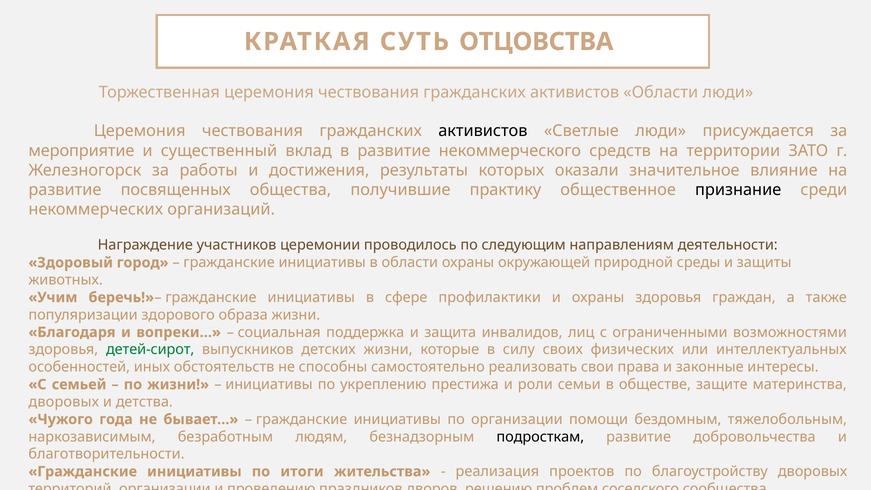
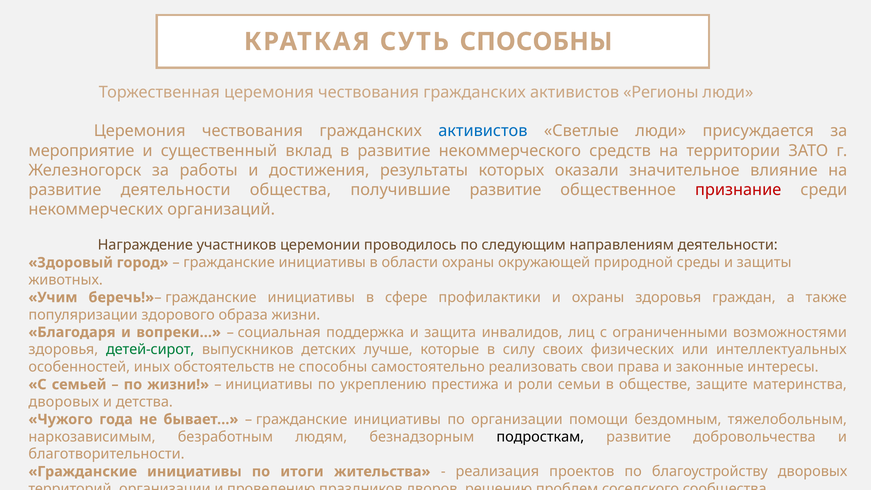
СУТЬ ОТЦОВСТВА: ОТЦОВСТВА -> СПОСОБНЫ
активистов Области: Области -> Регионы
активистов at (483, 131) colour: black -> blue
развитие посвященных: посвященных -> деятельности
получившие практику: практику -> развитие
признание colour: black -> red
детских жизни: жизни -> лучше
